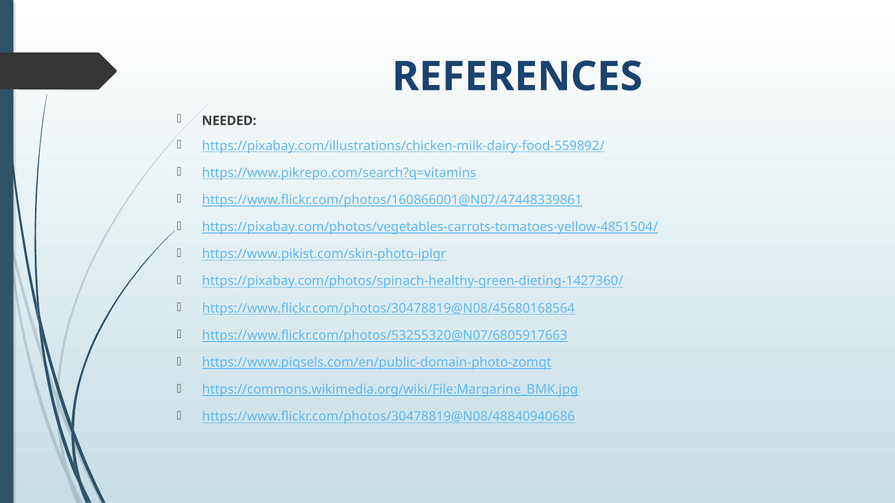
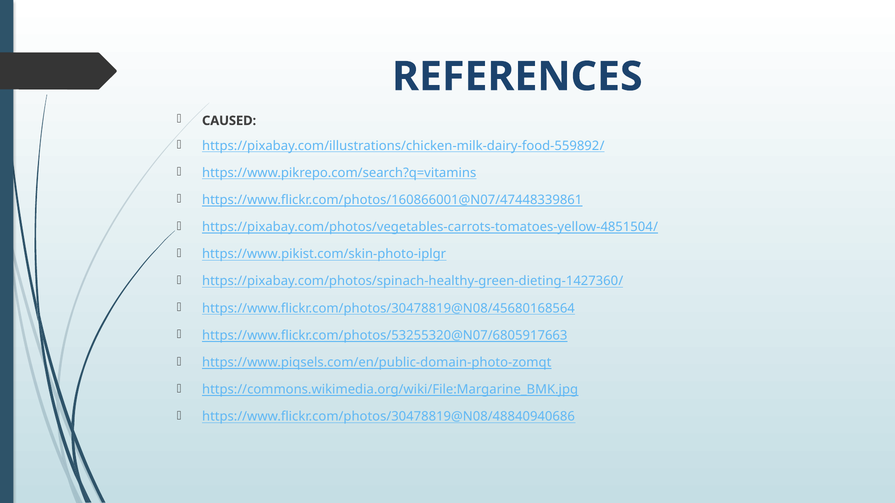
NEEDED: NEEDED -> CAUSED
